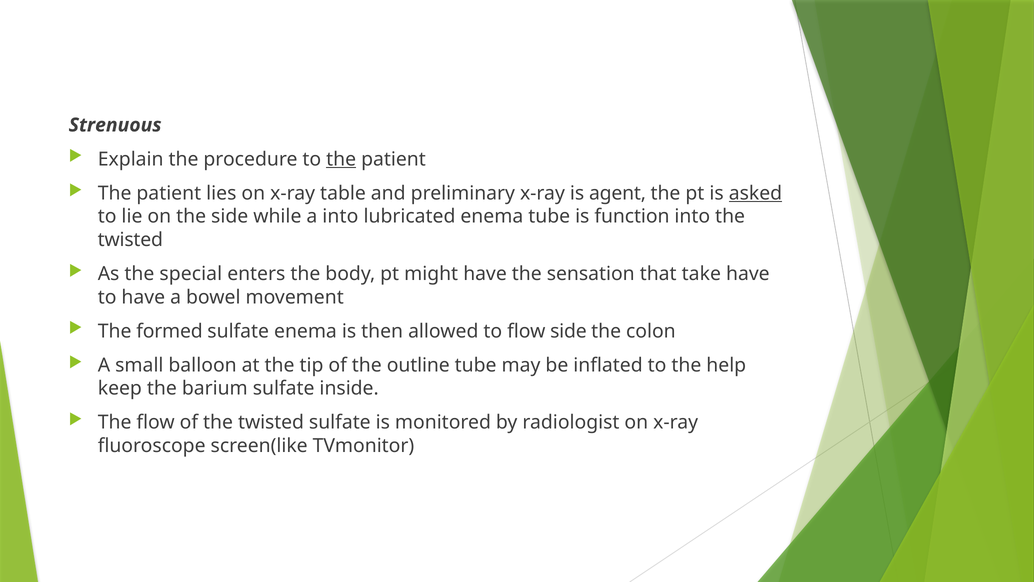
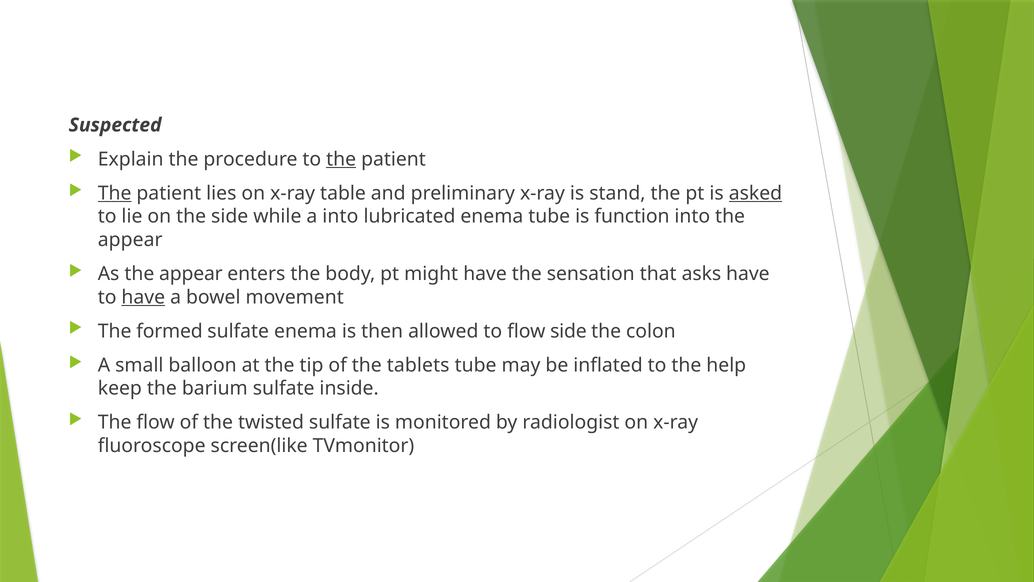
Strenuous: Strenuous -> Suspected
The at (115, 193) underline: none -> present
agent: agent -> stand
twisted at (130, 240): twisted -> appear
As the special: special -> appear
take: take -> asks
have at (143, 297) underline: none -> present
outline: outline -> tablets
